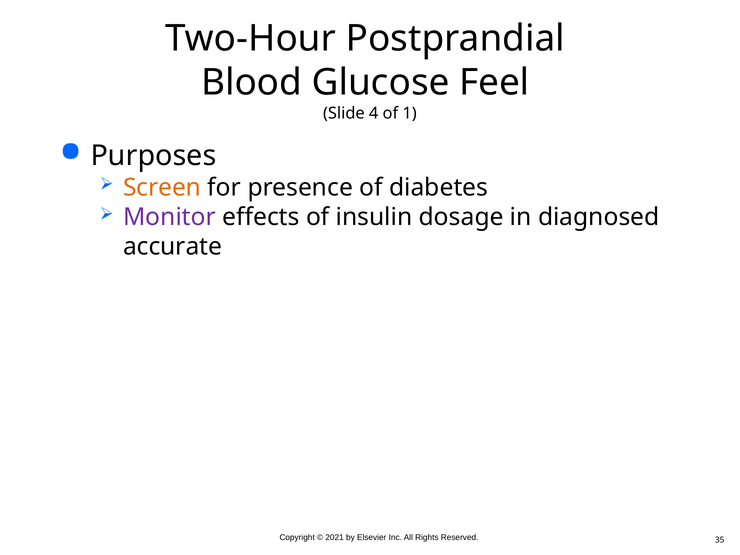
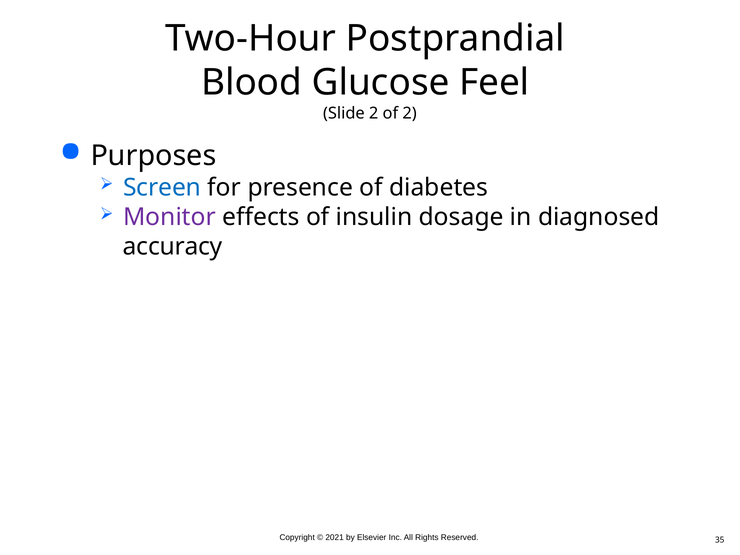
Slide 4: 4 -> 2
of 1: 1 -> 2
Screen colour: orange -> blue
accurate: accurate -> accuracy
